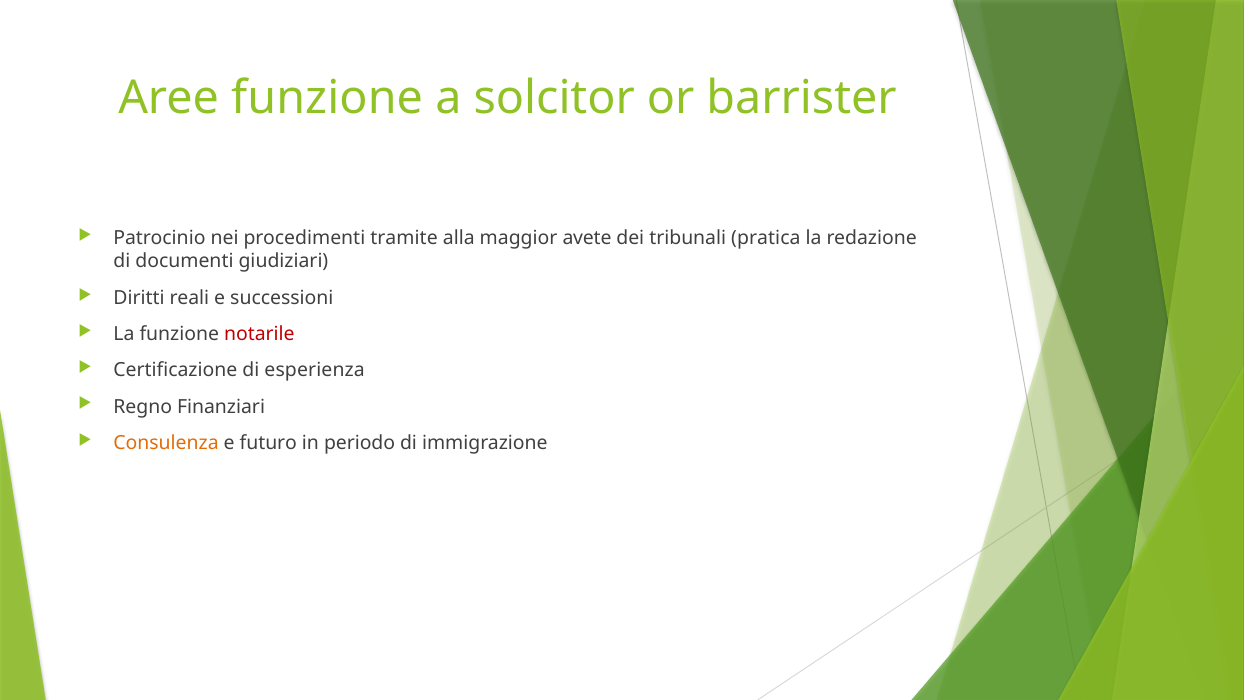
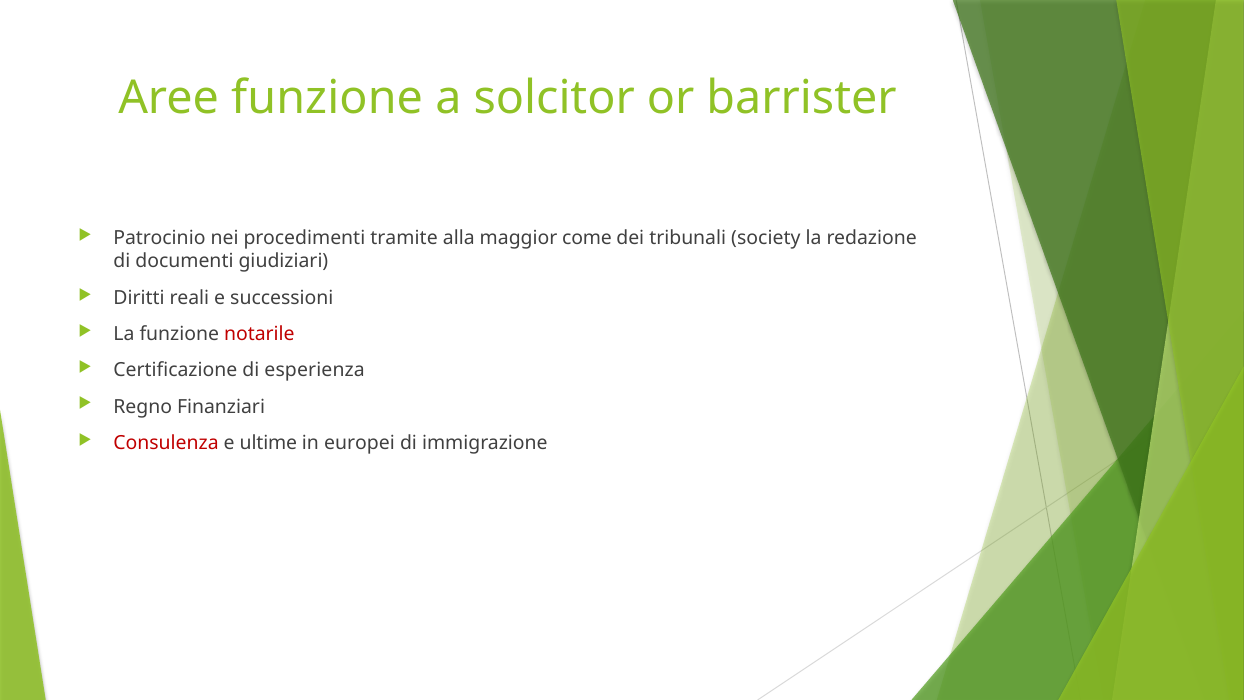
avete: avete -> come
pratica: pratica -> society
Consulenza colour: orange -> red
futuro: futuro -> ultime
periodo: periodo -> europei
